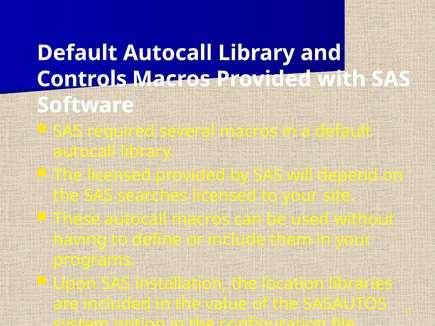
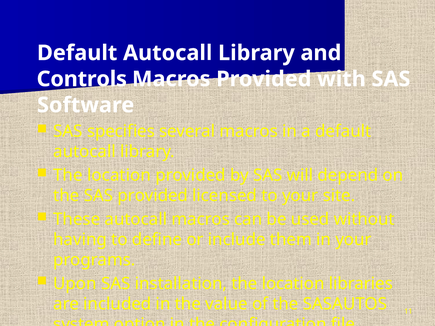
required: required -> specifies
licensed at (119, 175): licensed -> location
SAS searches: searches -> provided
